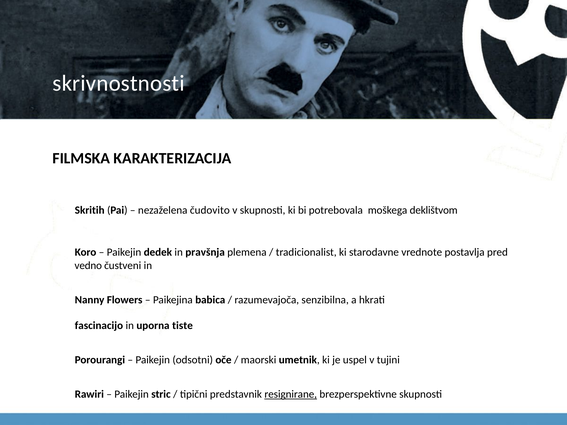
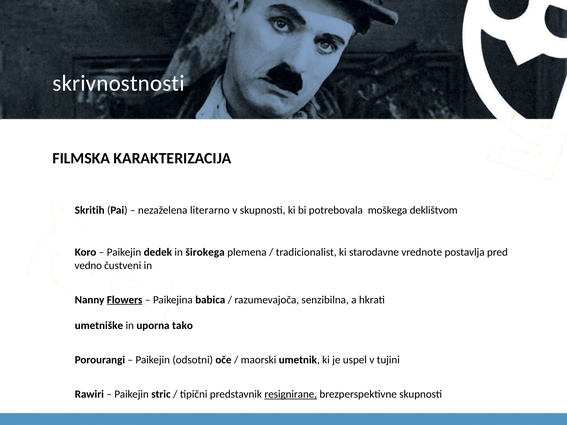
čudovito: čudovito -> literarno
pravšnja: pravšnja -> širokega
Flowers underline: none -> present
fascinacijo: fascinacijo -> umetniške
tiste: tiste -> tako
